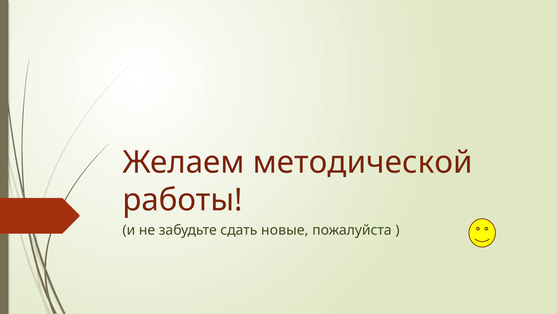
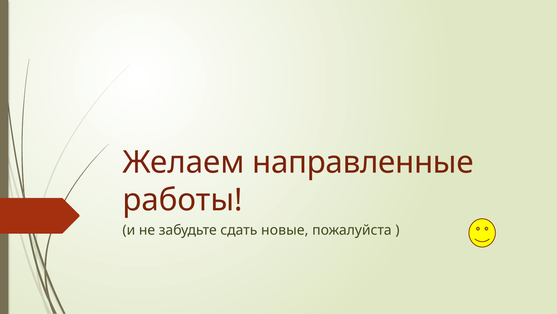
методической: методической -> направленные
